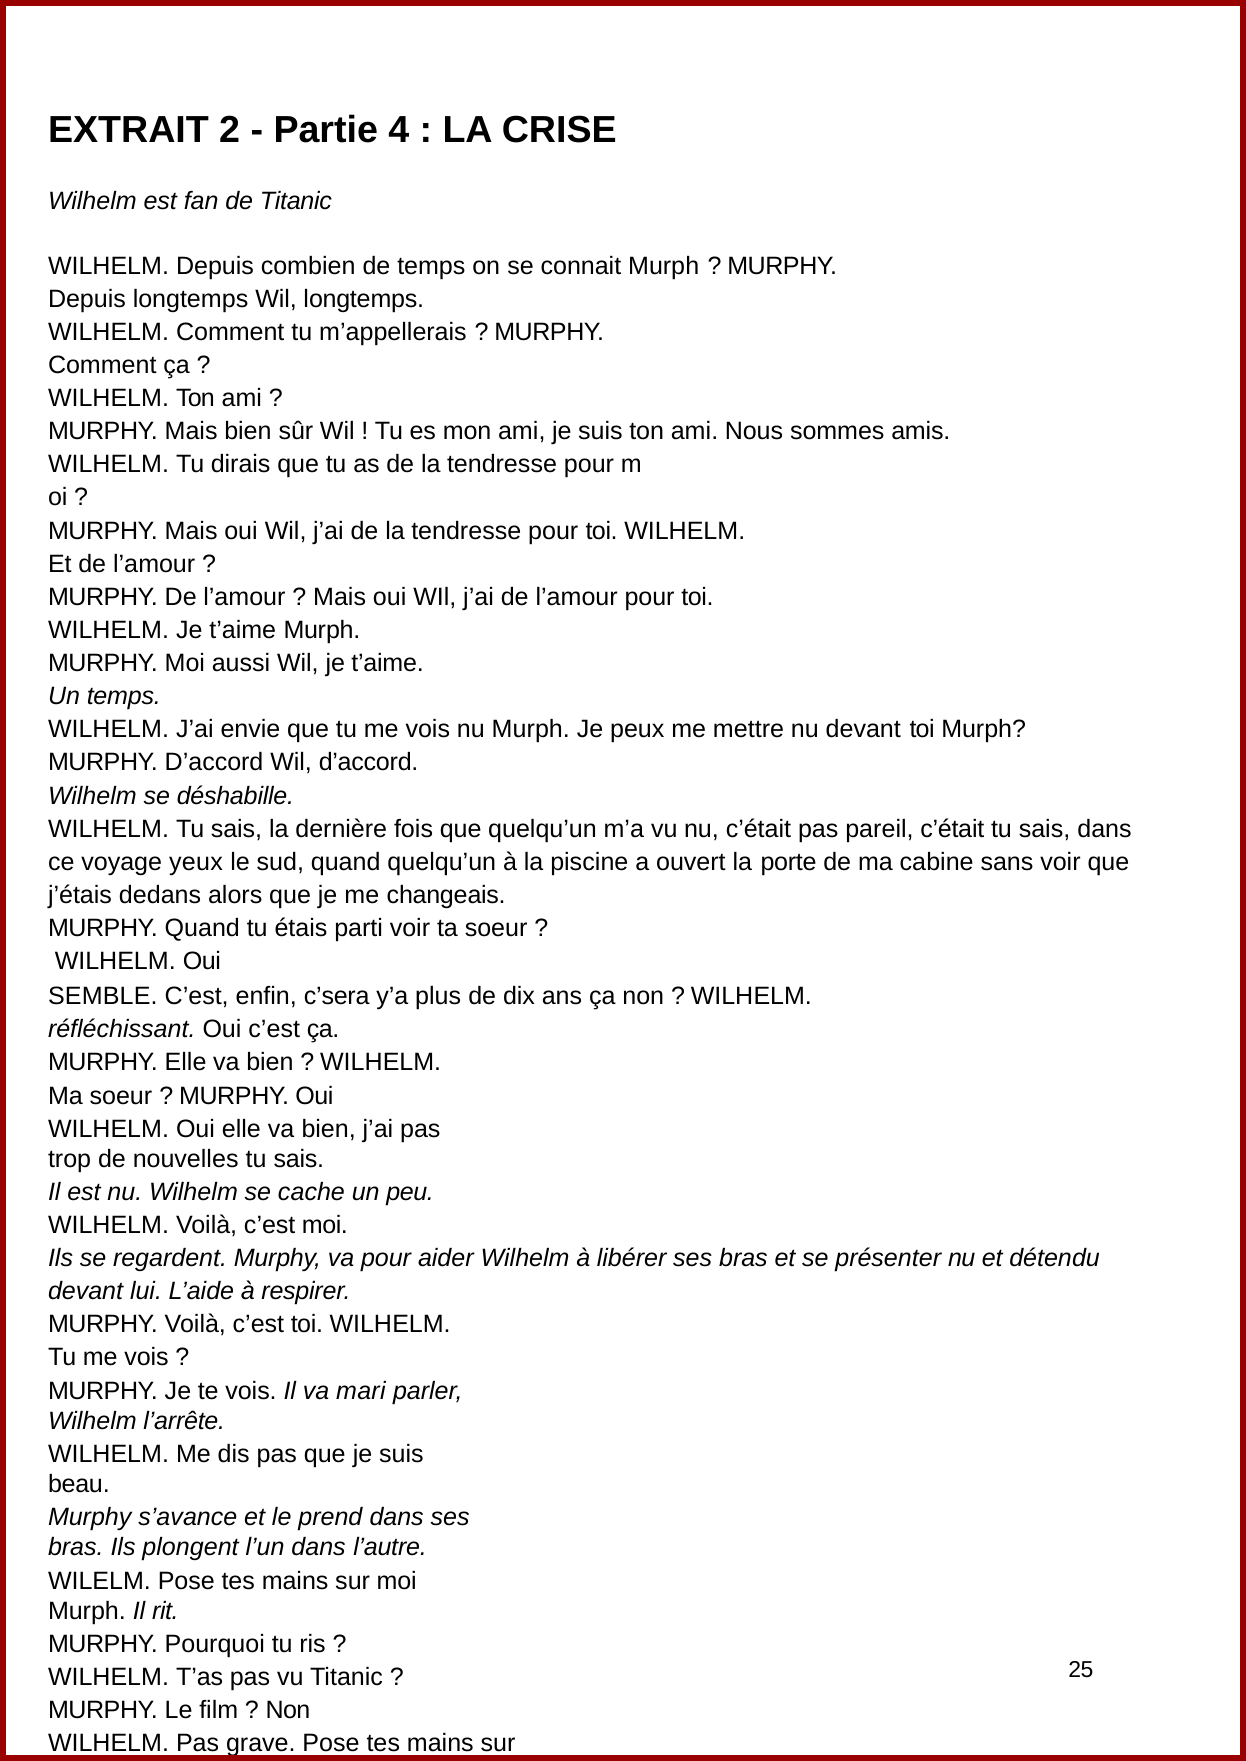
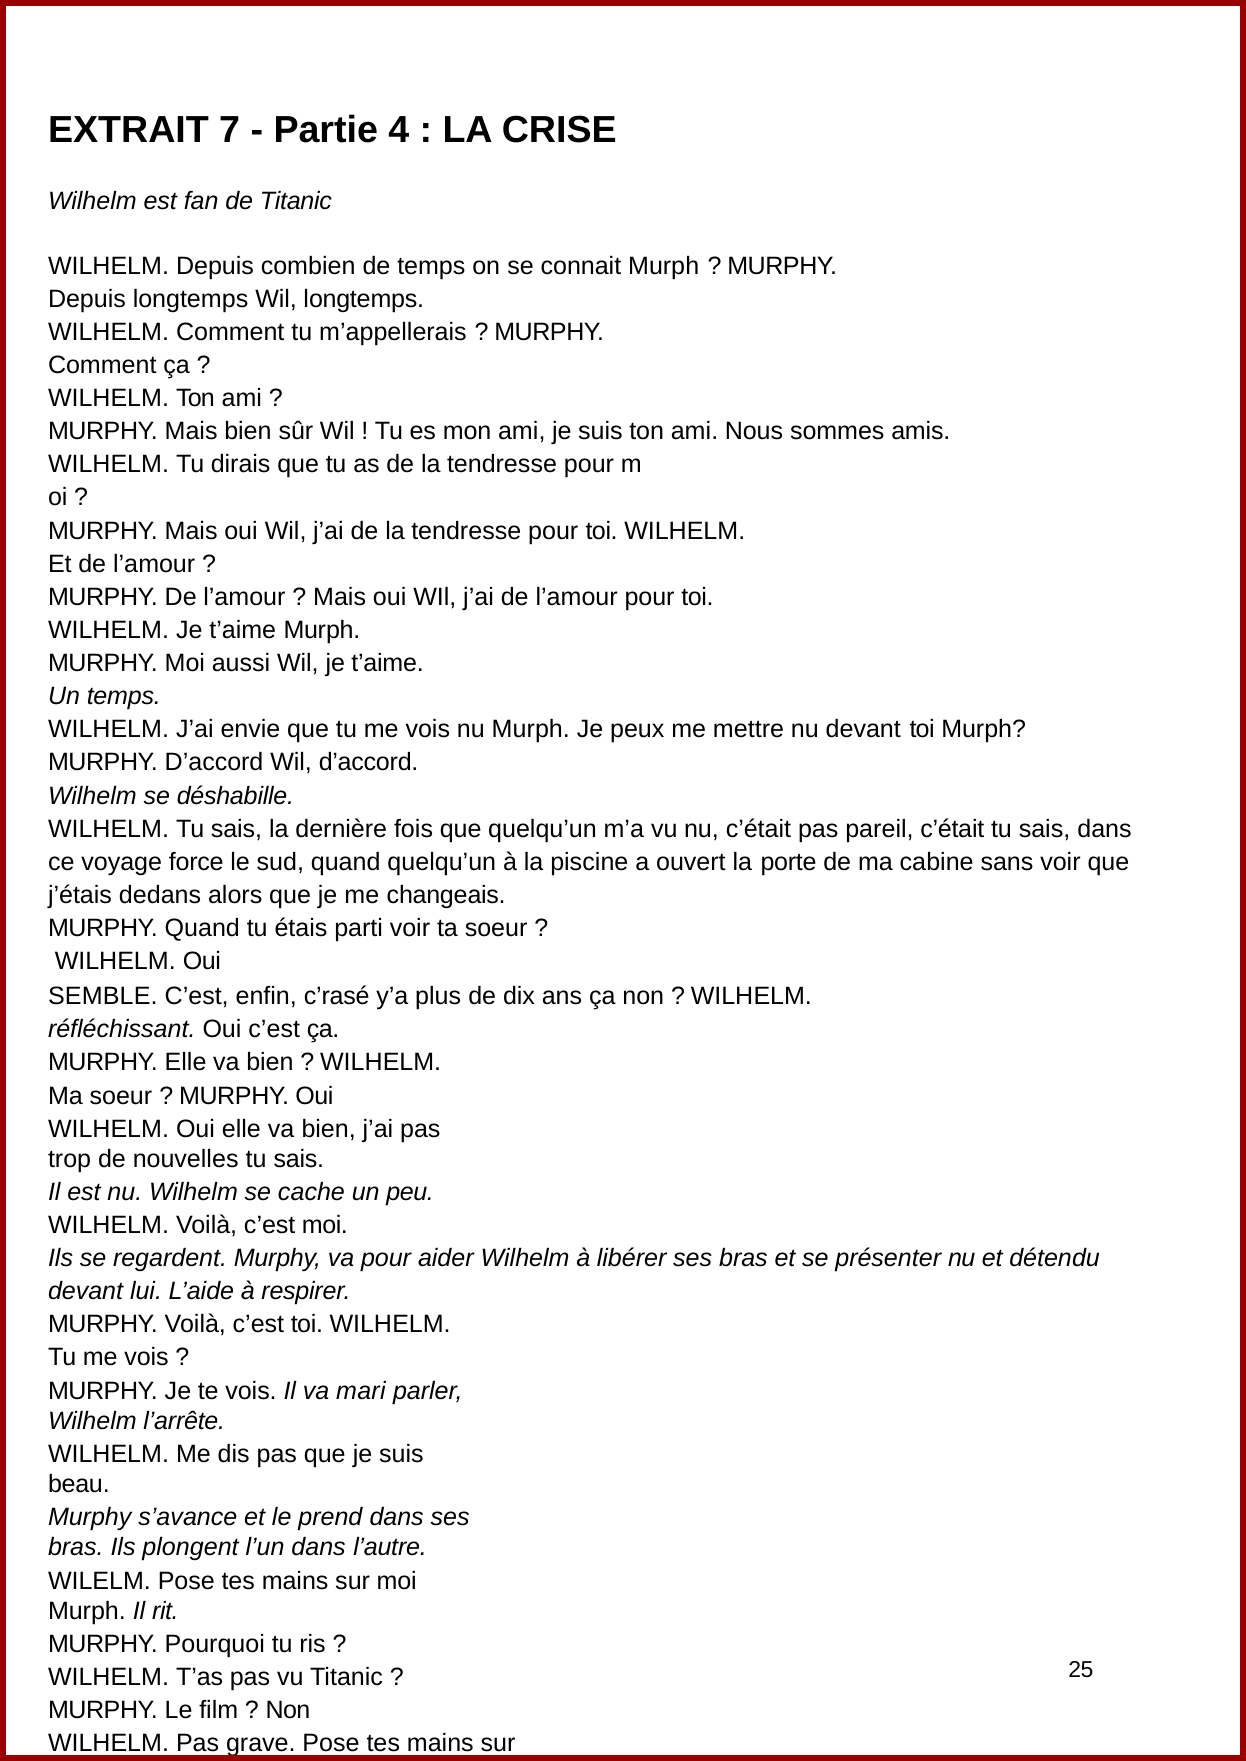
2: 2 -> 7
yeux: yeux -> force
c’sera: c’sera -> c’rasé
